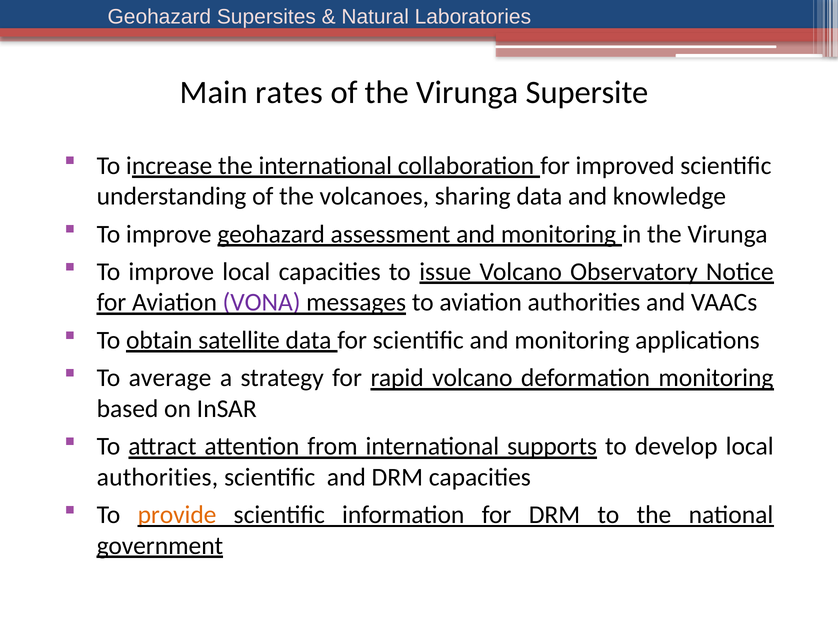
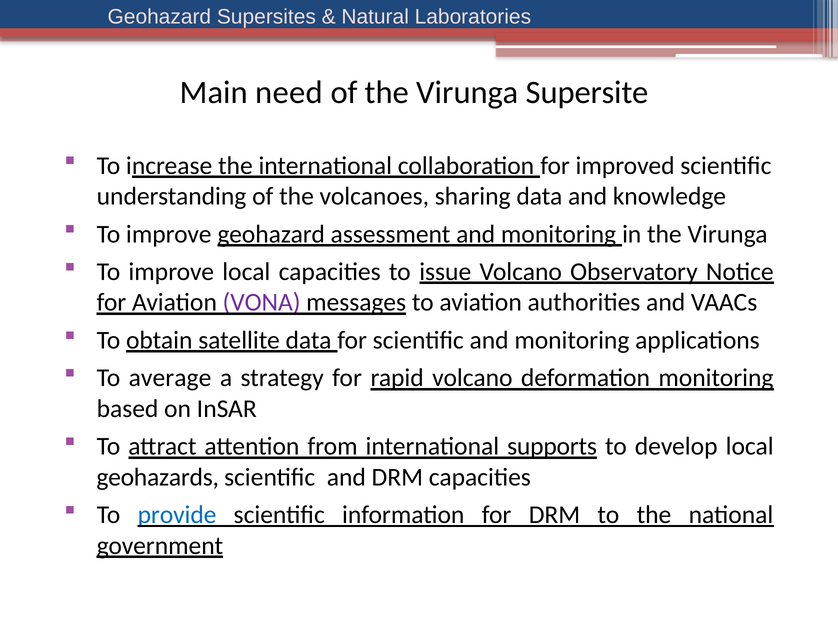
rates: rates -> need
authorities at (157, 477): authorities -> geohazards
provide colour: orange -> blue
